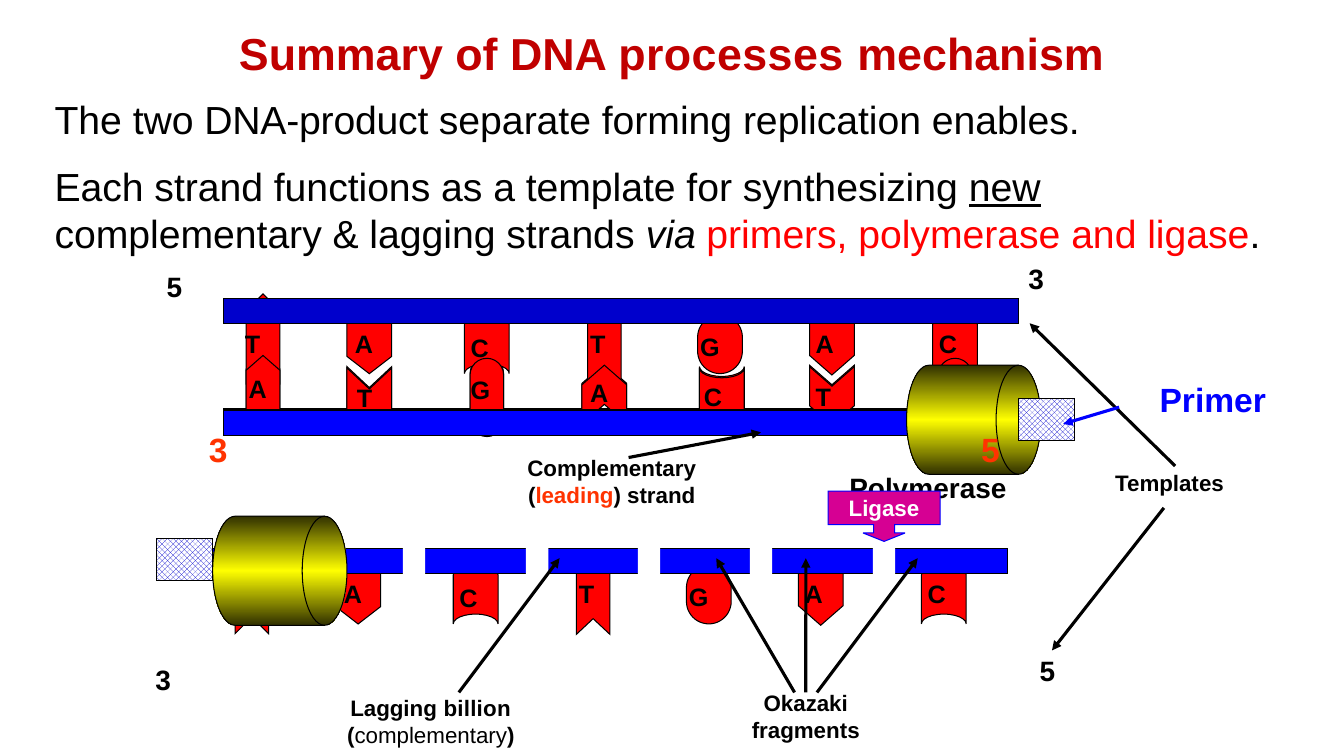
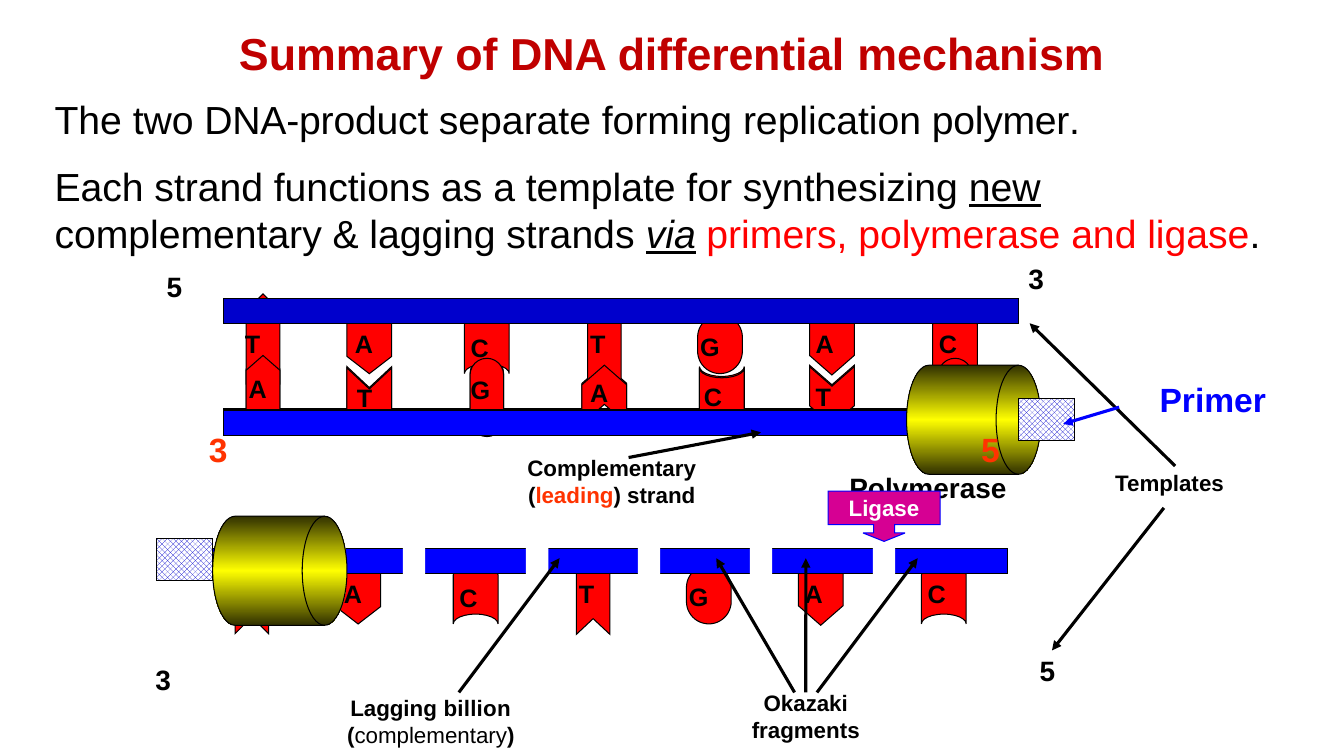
processes: processes -> differential
enables: enables -> polymer
via underline: none -> present
